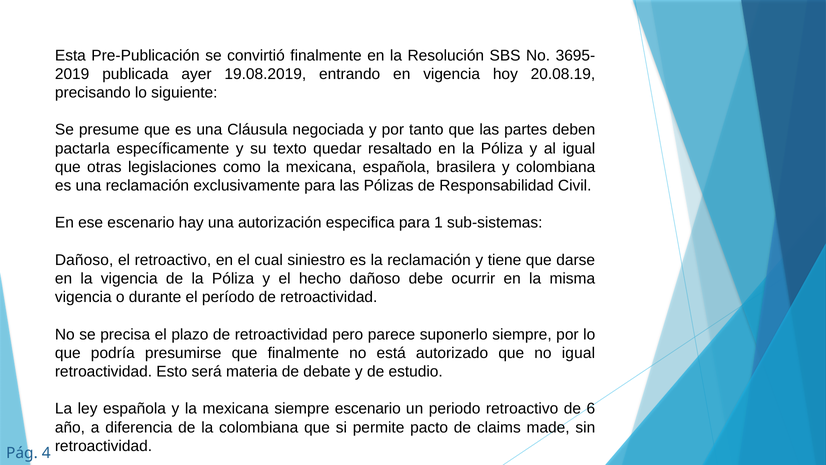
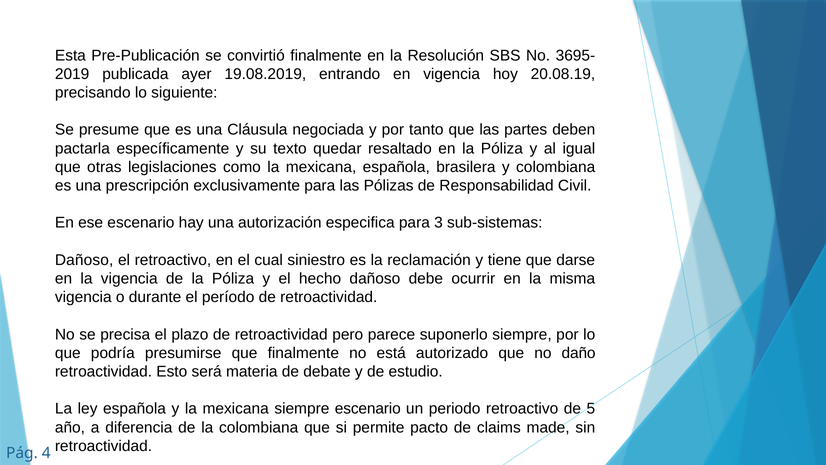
una reclamación: reclamación -> prescripción
1: 1 -> 3
no igual: igual -> daño
6: 6 -> 5
